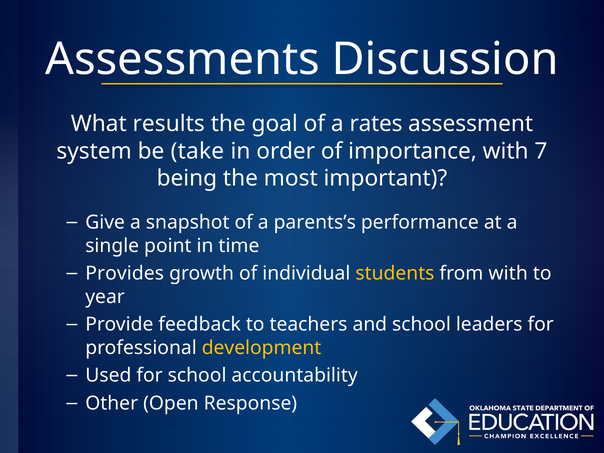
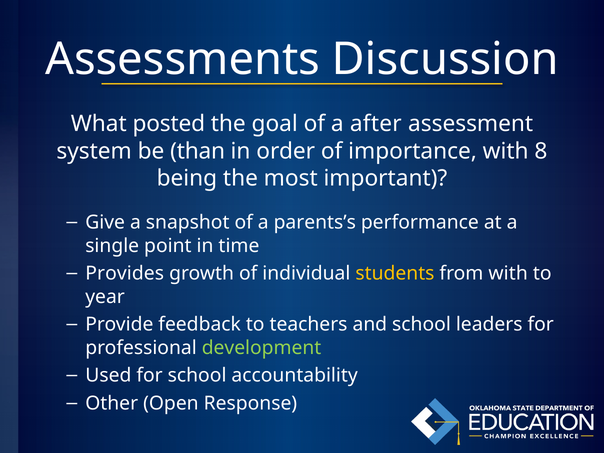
results: results -> posted
rates: rates -> after
take: take -> than
7: 7 -> 8
development colour: yellow -> light green
